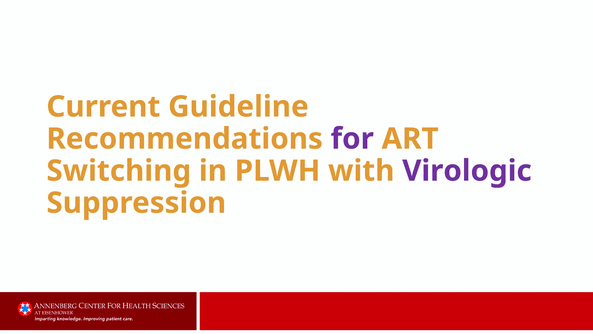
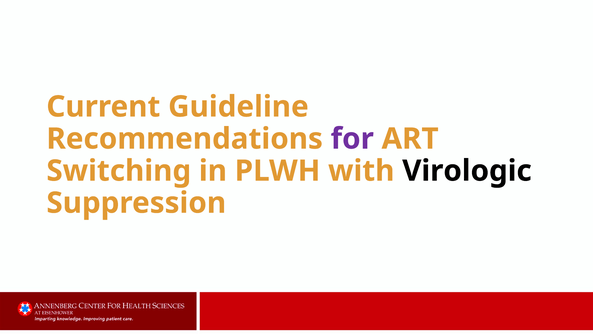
Virologic colour: purple -> black
